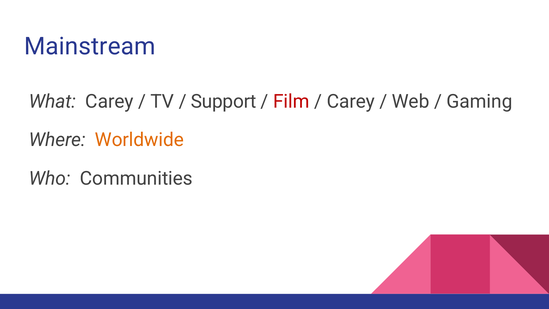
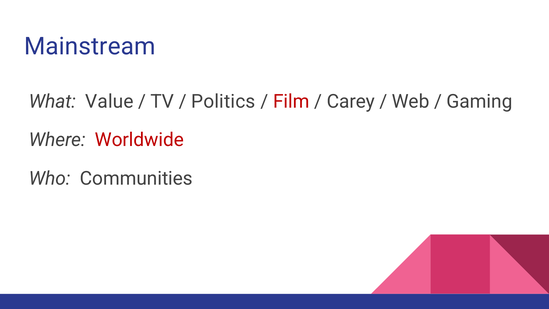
What Carey: Carey -> Value
Support: Support -> Politics
Worldwide colour: orange -> red
